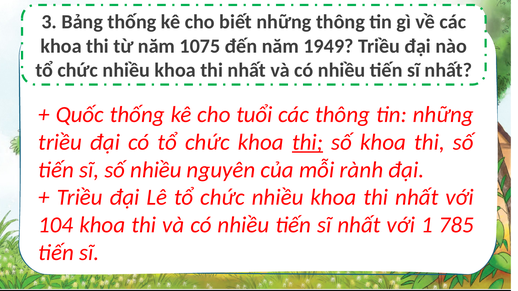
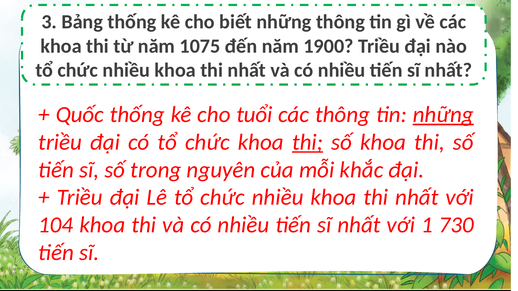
1949: 1949 -> 1900
những at (443, 115) underline: none -> present
số nhiều: nhiều -> trong
rành: rành -> khắc
785: 785 -> 730
